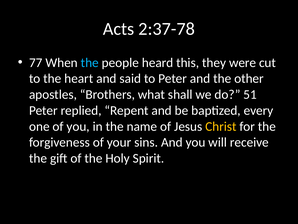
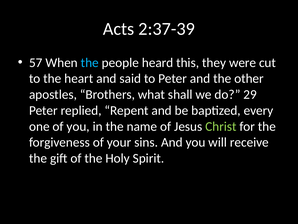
2:37-78: 2:37-78 -> 2:37-39
77: 77 -> 57
51: 51 -> 29
Christ colour: yellow -> light green
